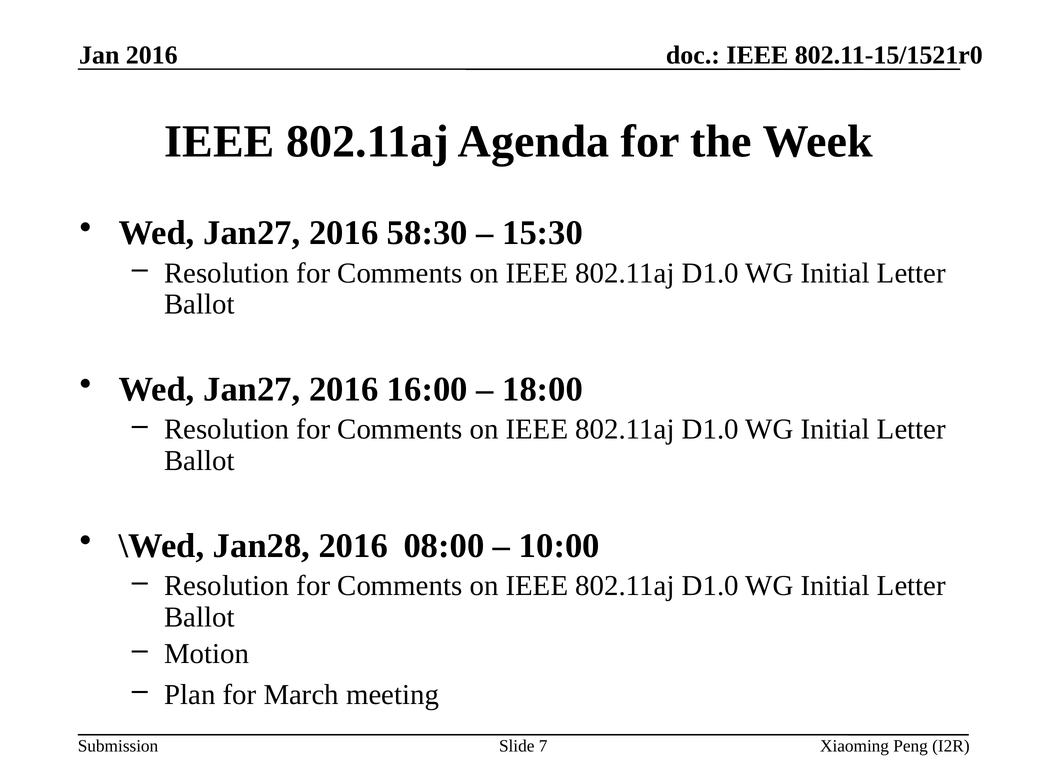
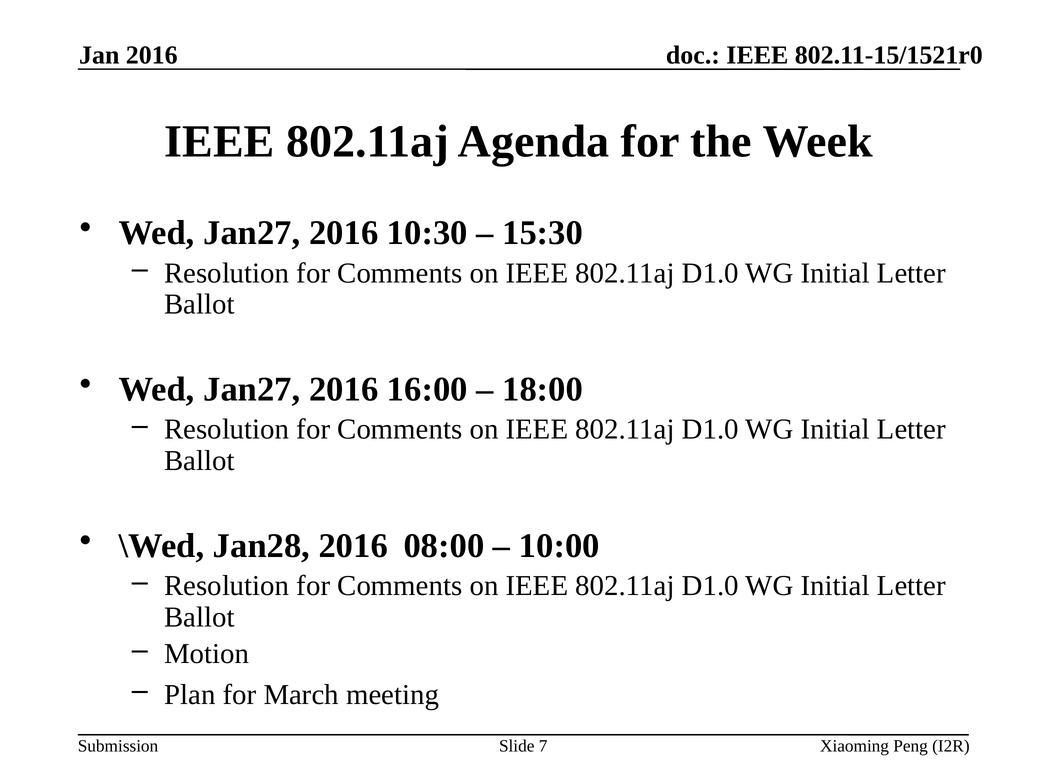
58:30: 58:30 -> 10:30
